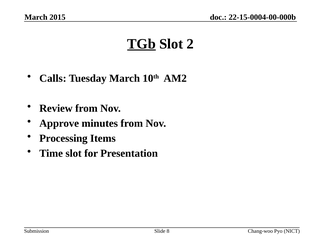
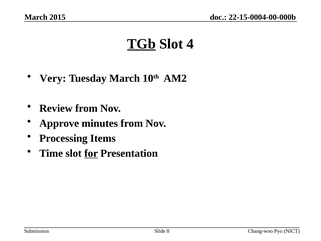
2: 2 -> 4
Calls: Calls -> Very
for underline: none -> present
